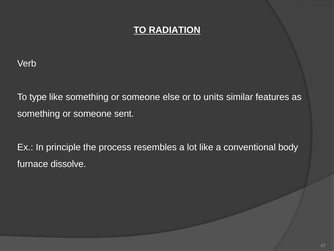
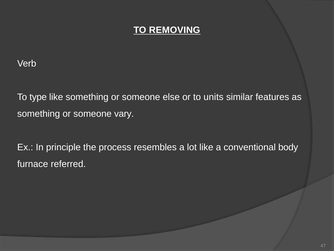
RADIATION: RADIATION -> REMOVING
sent: sent -> vary
dissolve: dissolve -> referred
